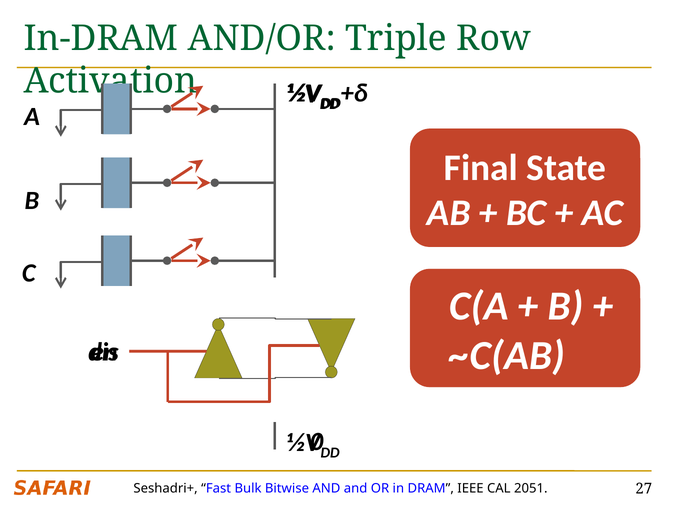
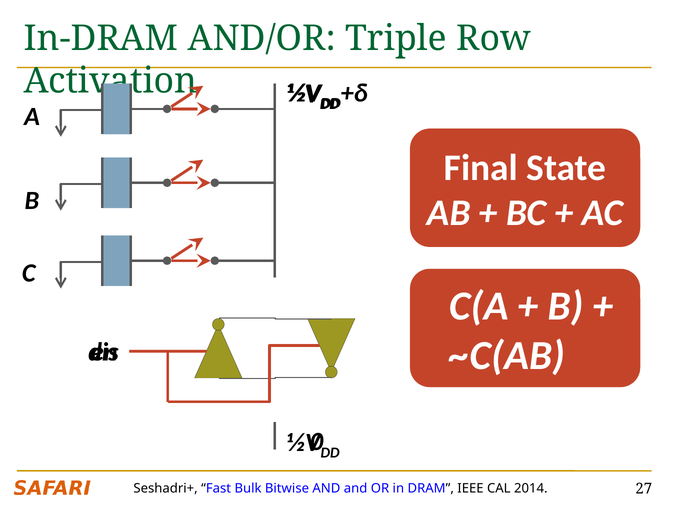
2051: 2051 -> 2014
